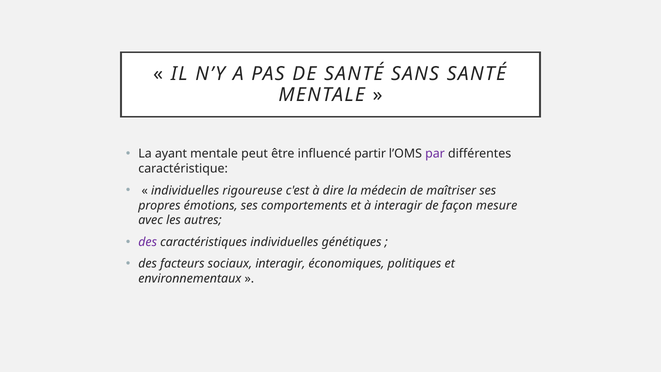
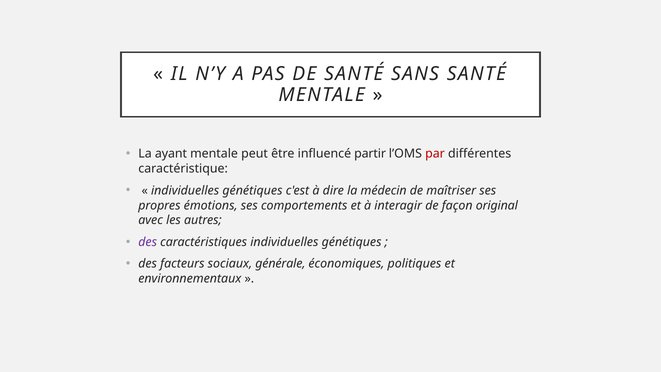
par colour: purple -> red
rigoureuse at (252, 190): rigoureuse -> génétiques
mesure: mesure -> original
sociaux interagir: interagir -> générale
